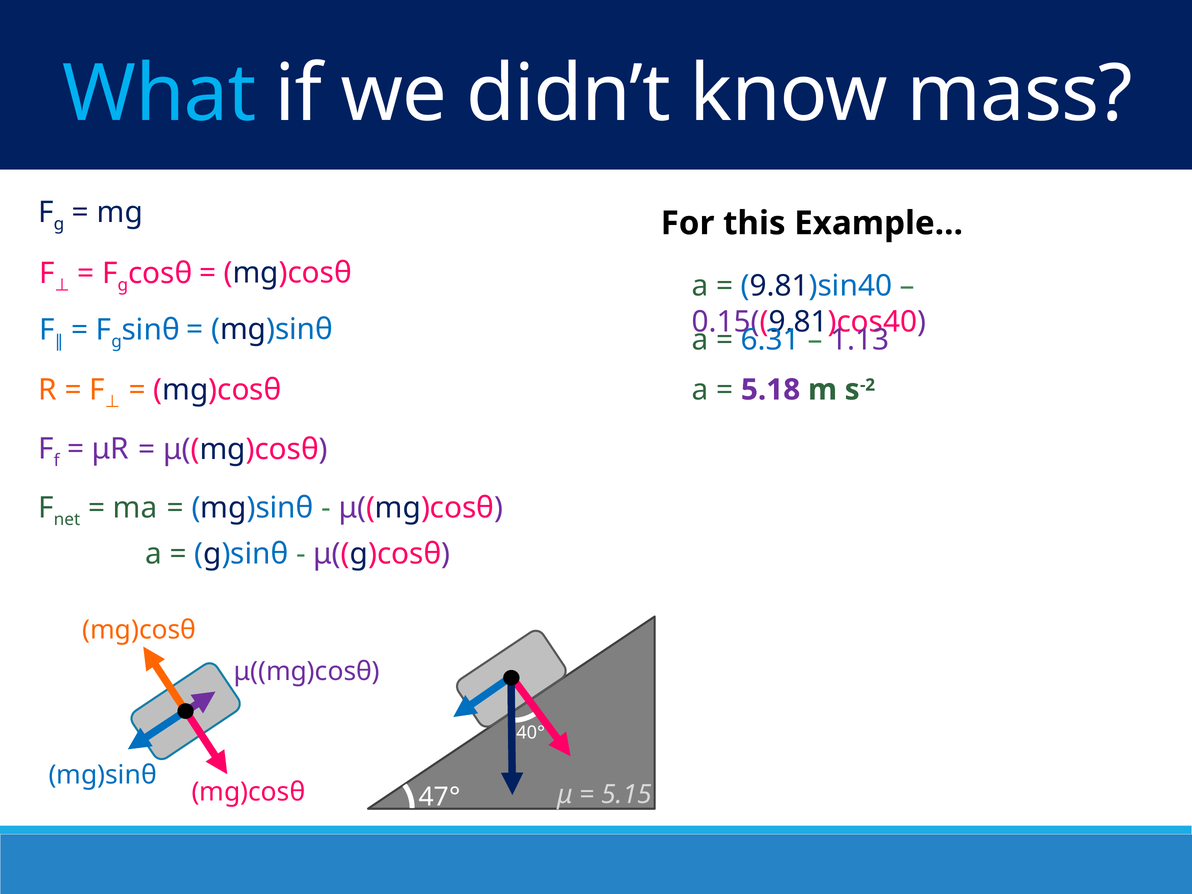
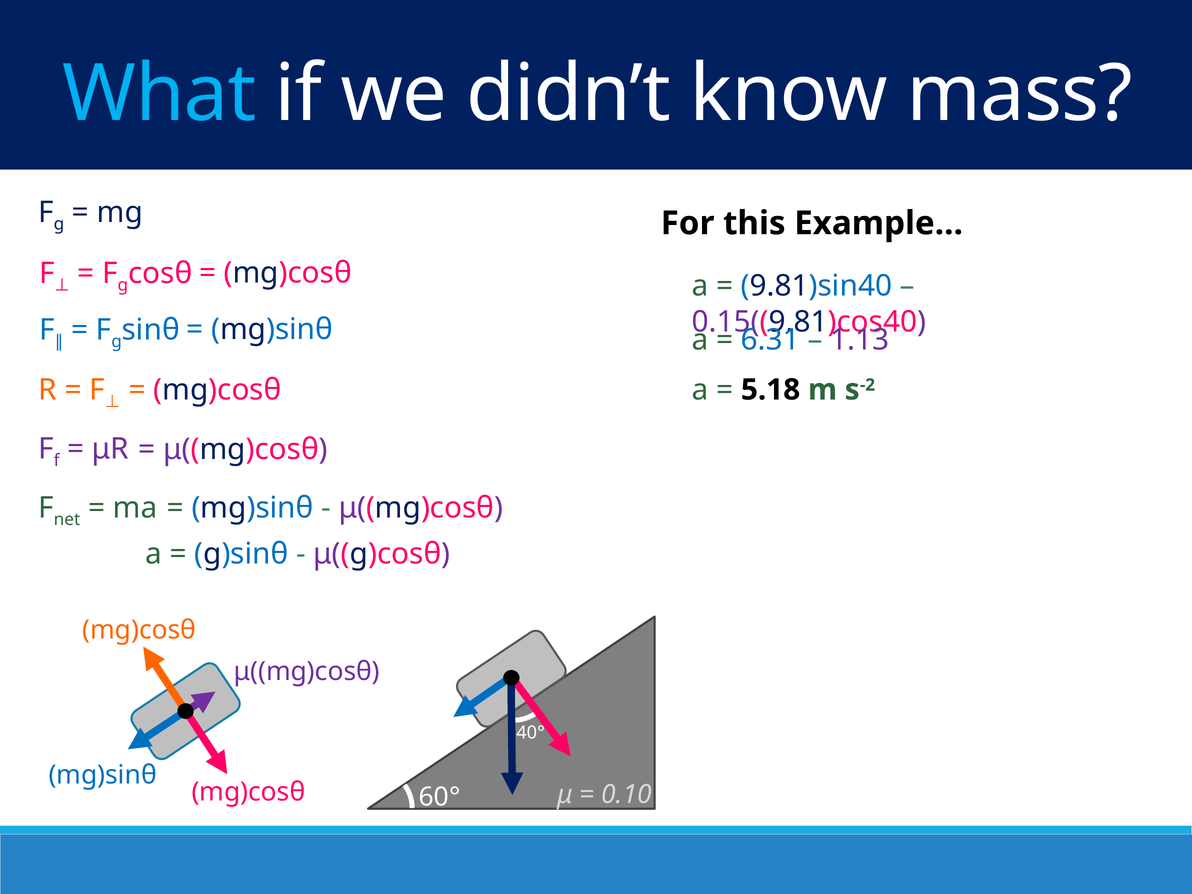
5.18 colour: purple -> black
47°: 47° -> 60°
5.15: 5.15 -> 0.10
